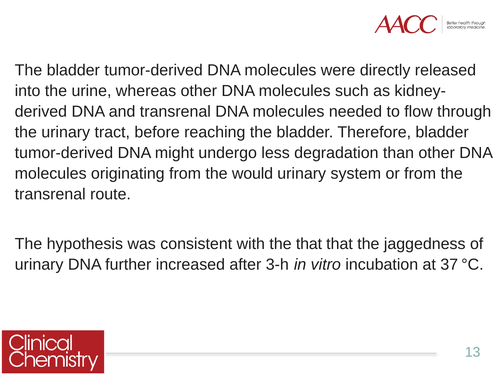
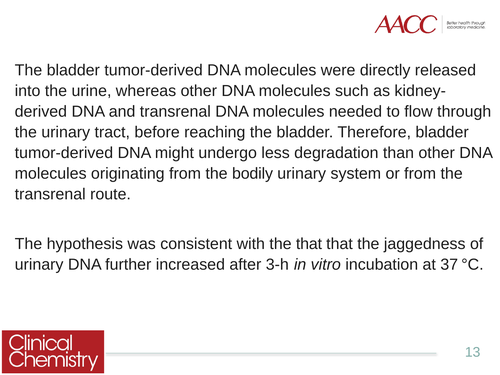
would: would -> bodily
